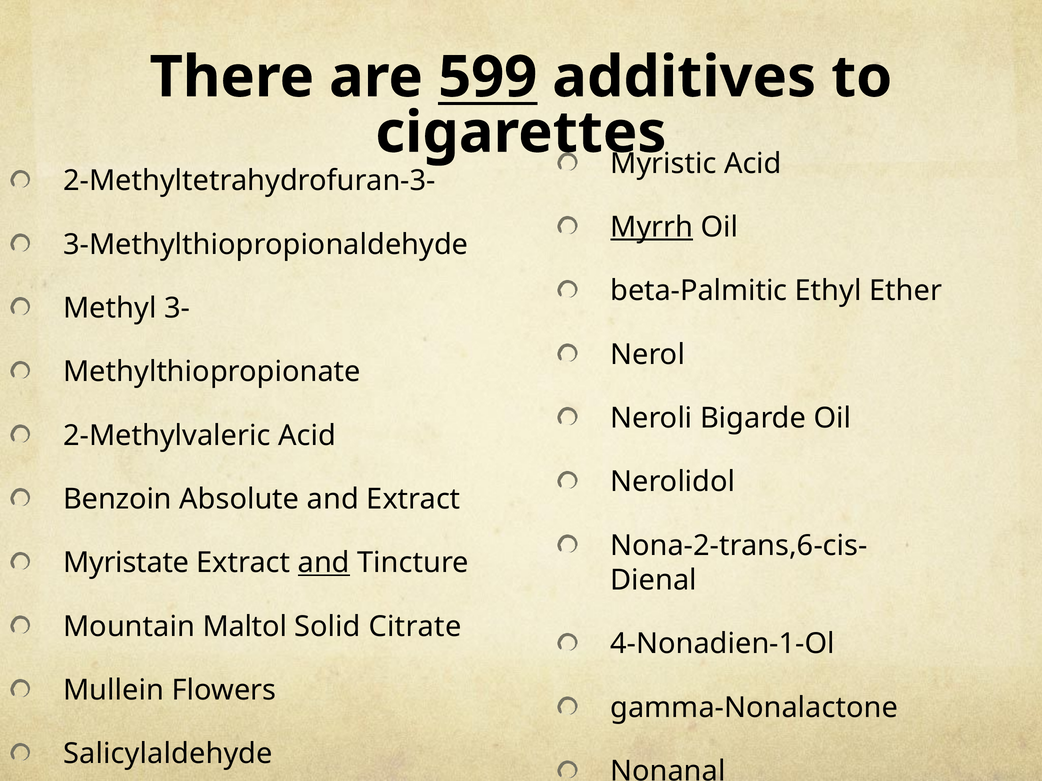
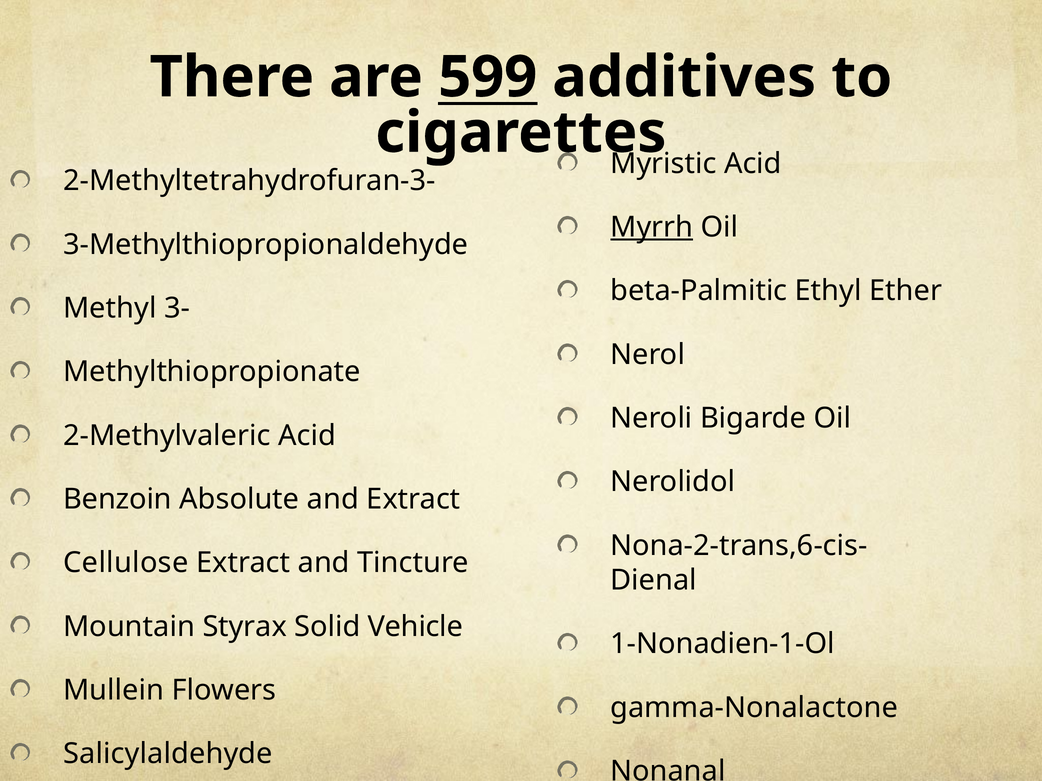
Myristate: Myristate -> Cellulose
and at (324, 563) underline: present -> none
Maltol: Maltol -> Styrax
Citrate: Citrate -> Vehicle
4-Nonadien-1-Ol: 4-Nonadien-1-Ol -> 1-Nonadien-1-Ol
